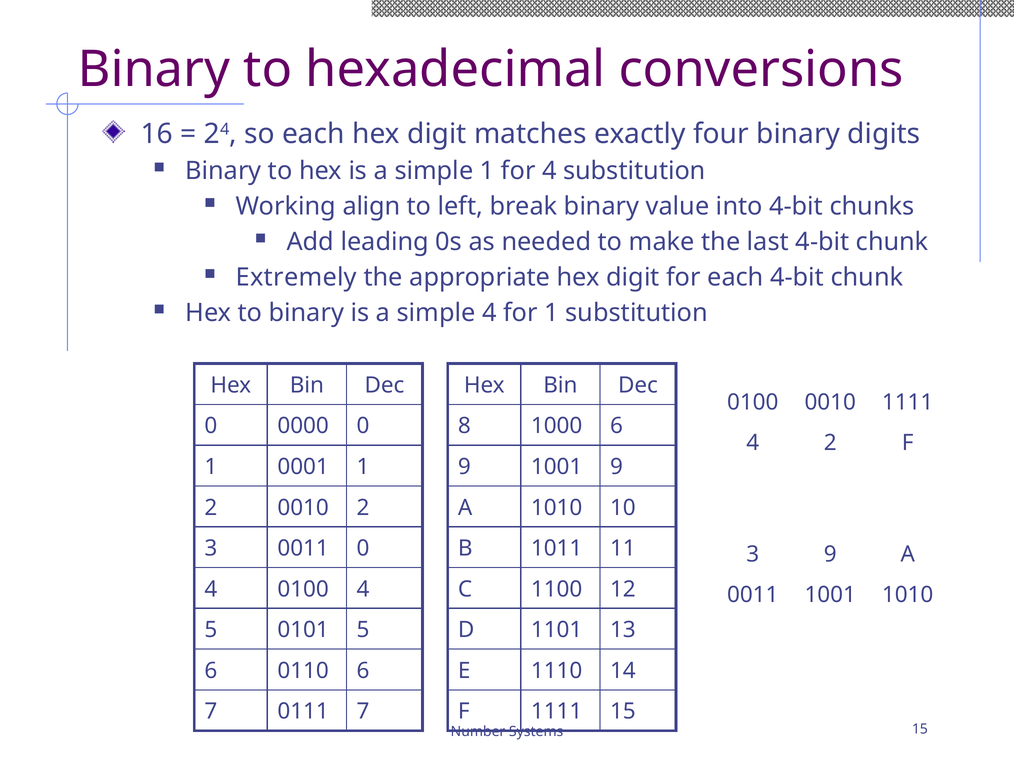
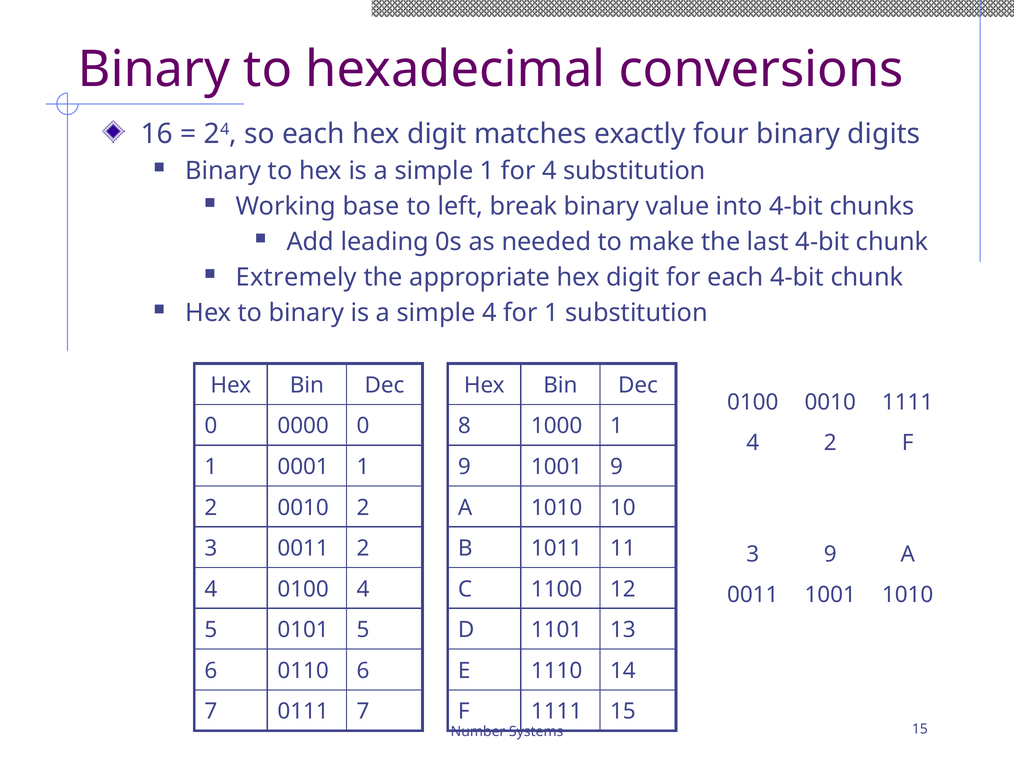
align: align -> base
1000 6: 6 -> 1
0011 0: 0 -> 2
